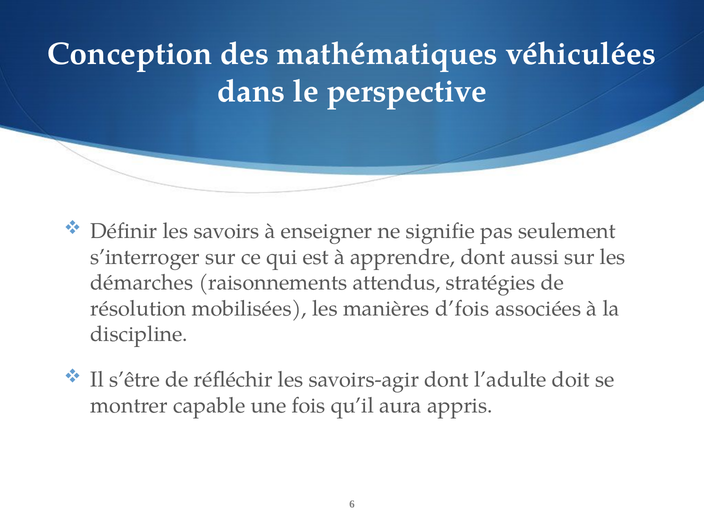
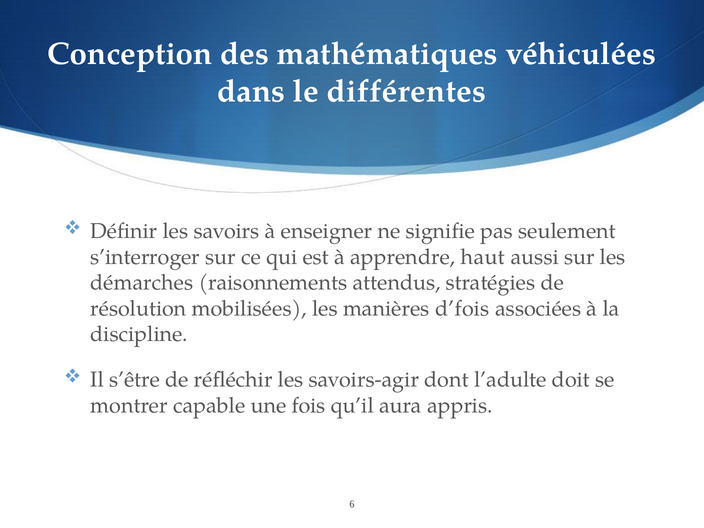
perspective: perspective -> différentes
apprendre dont: dont -> haut
